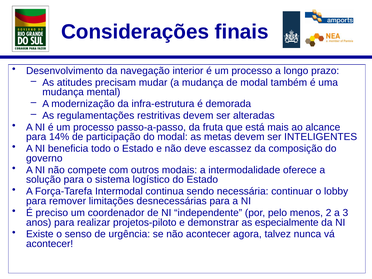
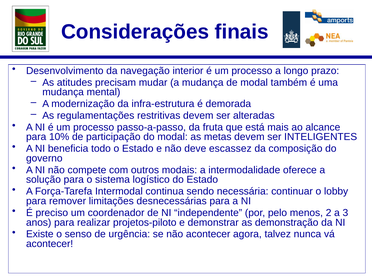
14%: 14% -> 10%
especialmente: especialmente -> demonstração
